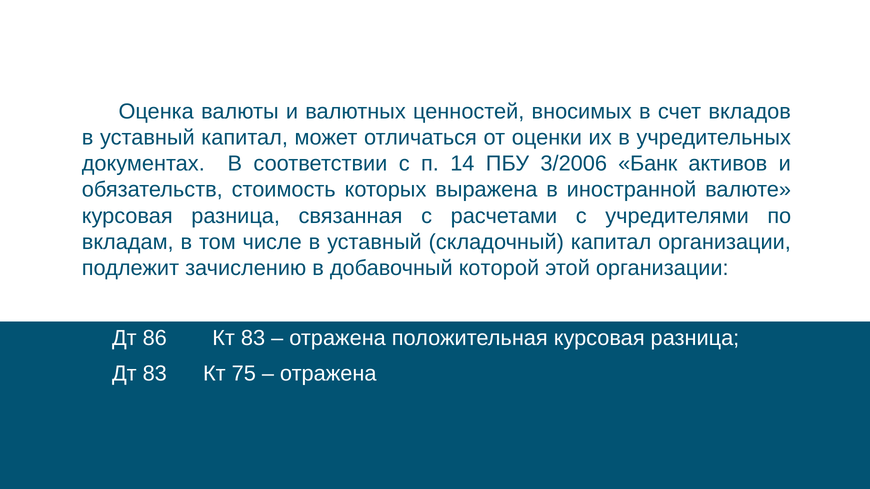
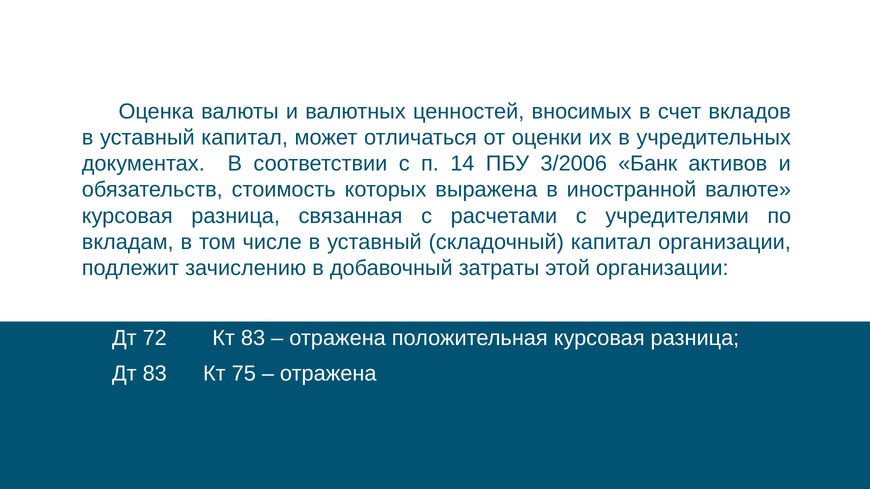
которой: которой -> затраты
86: 86 -> 72
